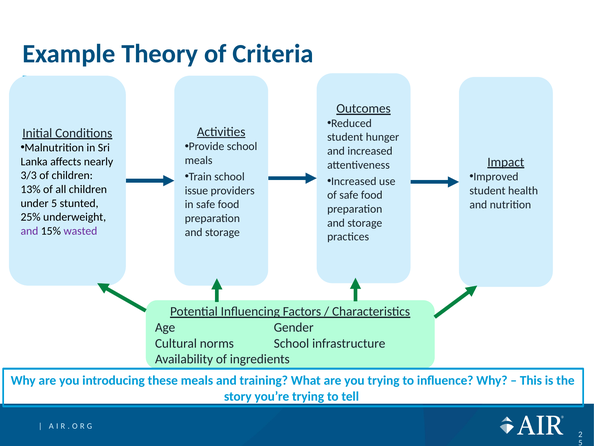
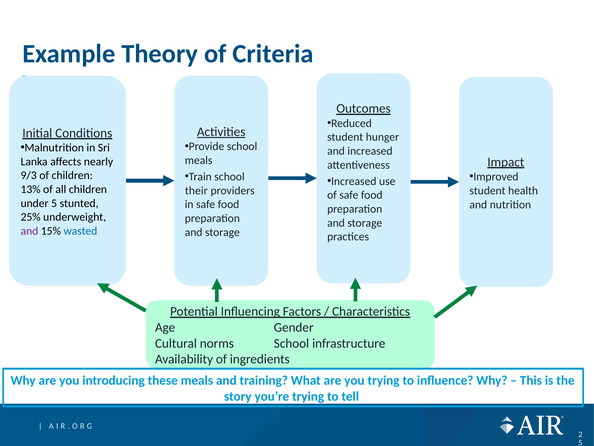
3/3: 3/3 -> 9/3
issue: issue -> their
wasted colour: purple -> blue
